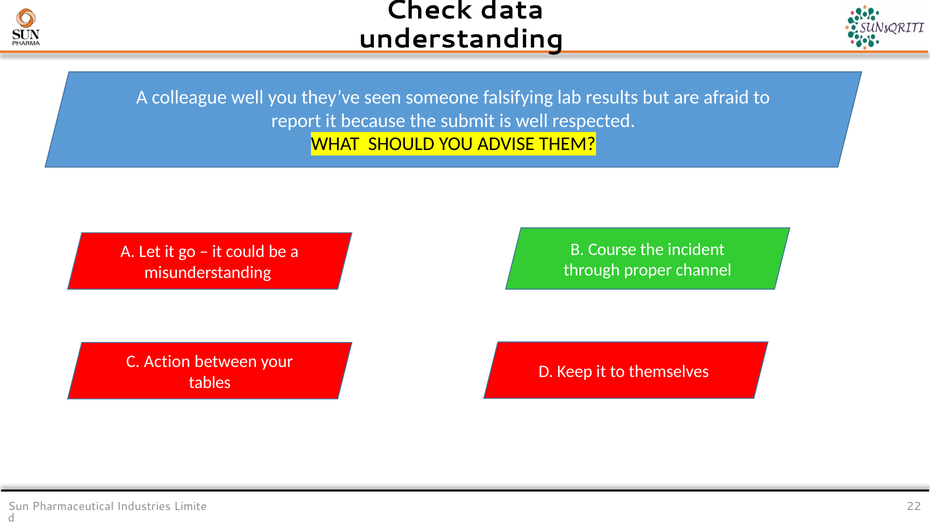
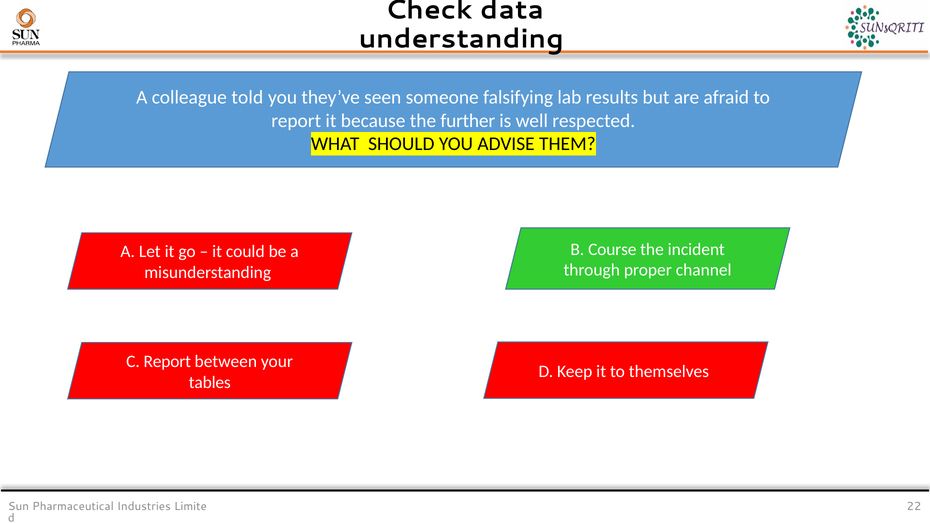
colleague well: well -> told
submit: submit -> further
C Action: Action -> Report
